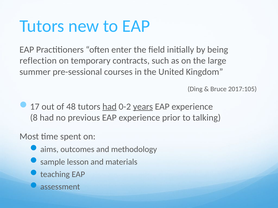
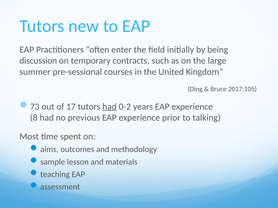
reflection: reflection -> discussion
17: 17 -> 73
48: 48 -> 17
years underline: present -> none
